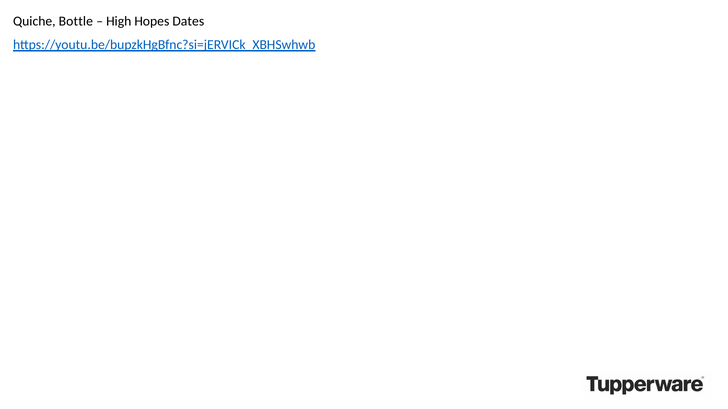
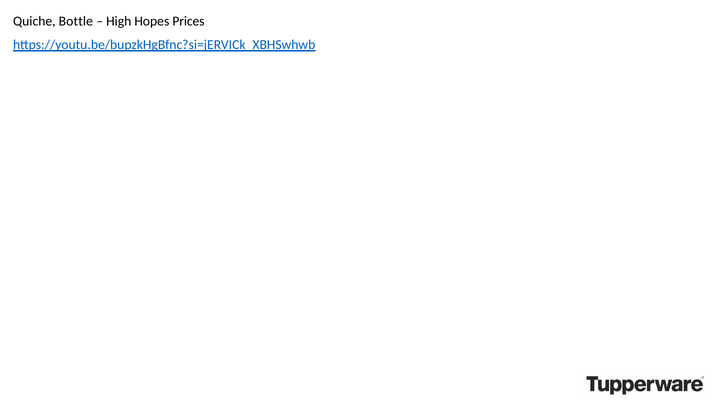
Dates: Dates -> Prices
